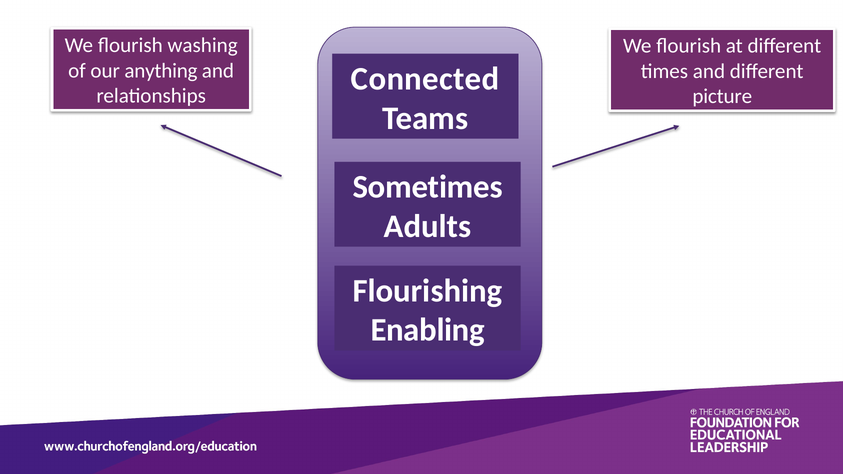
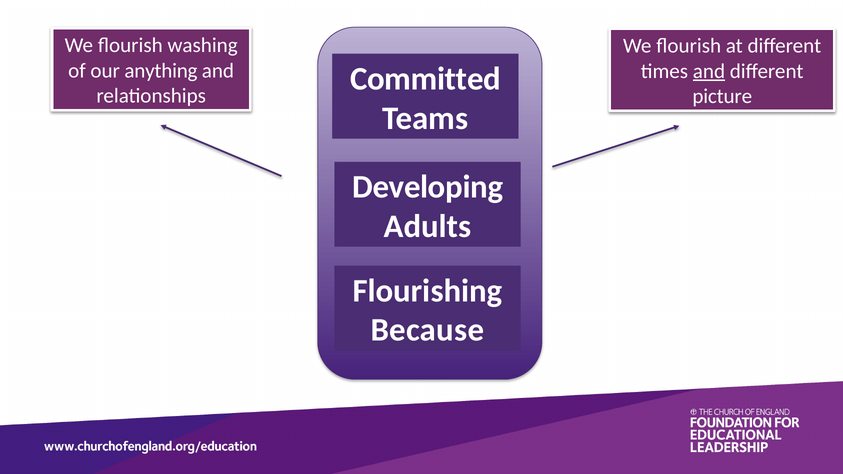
and at (709, 71) underline: none -> present
Connected: Connected -> Committed
Sometimes: Sometimes -> Developing
Enabling: Enabling -> Because
